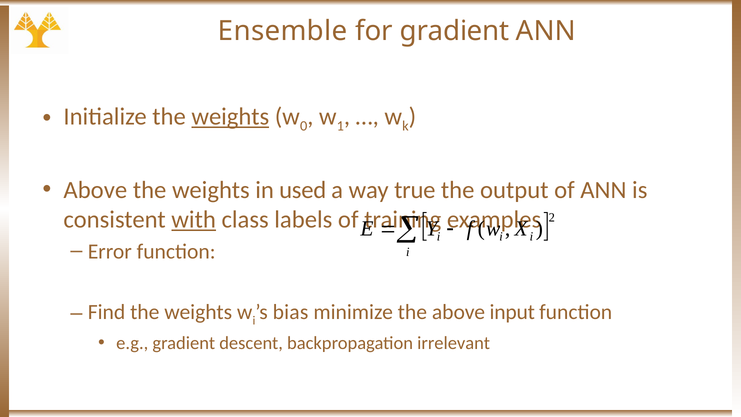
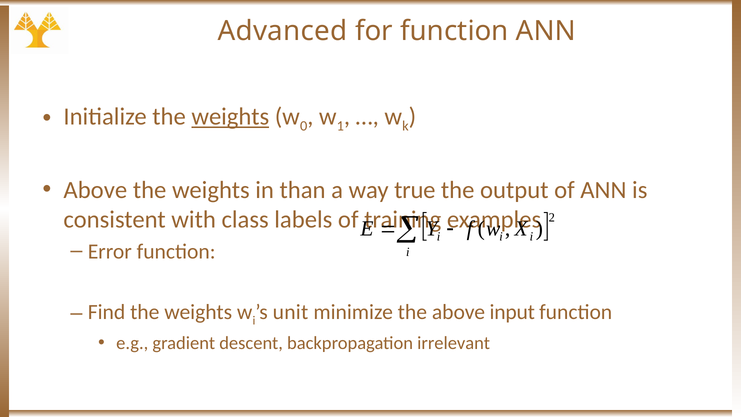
Ensemble: Ensemble -> Advanced
for gradient: gradient -> function
used: used -> than
with underline: present -> none
bias: bias -> unit
